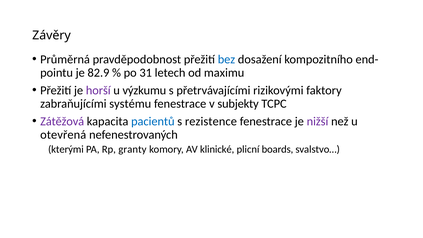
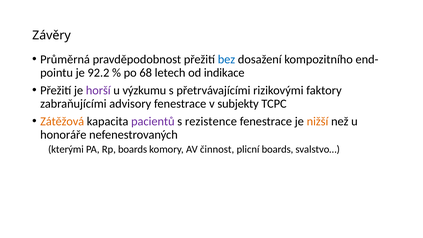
82.9: 82.9 -> 92.2
31: 31 -> 68
maximu: maximu -> indikace
systému: systému -> advisory
Zátěžová colour: purple -> orange
pacientů colour: blue -> purple
nižší colour: purple -> orange
otevřená: otevřená -> honoráře
Rp granty: granty -> boards
klinické: klinické -> činnost
